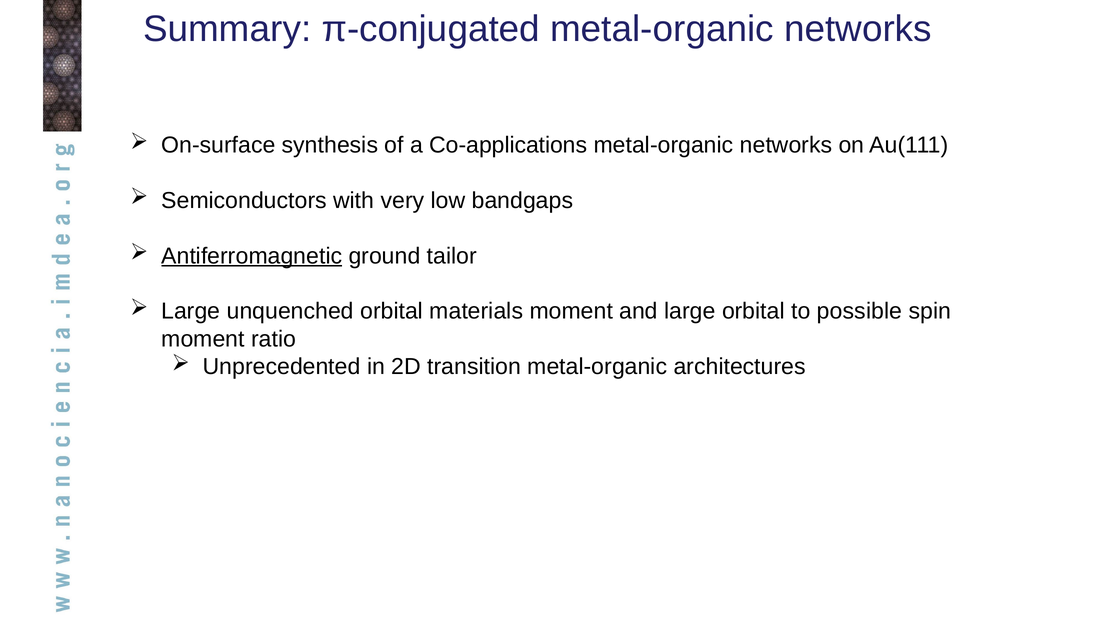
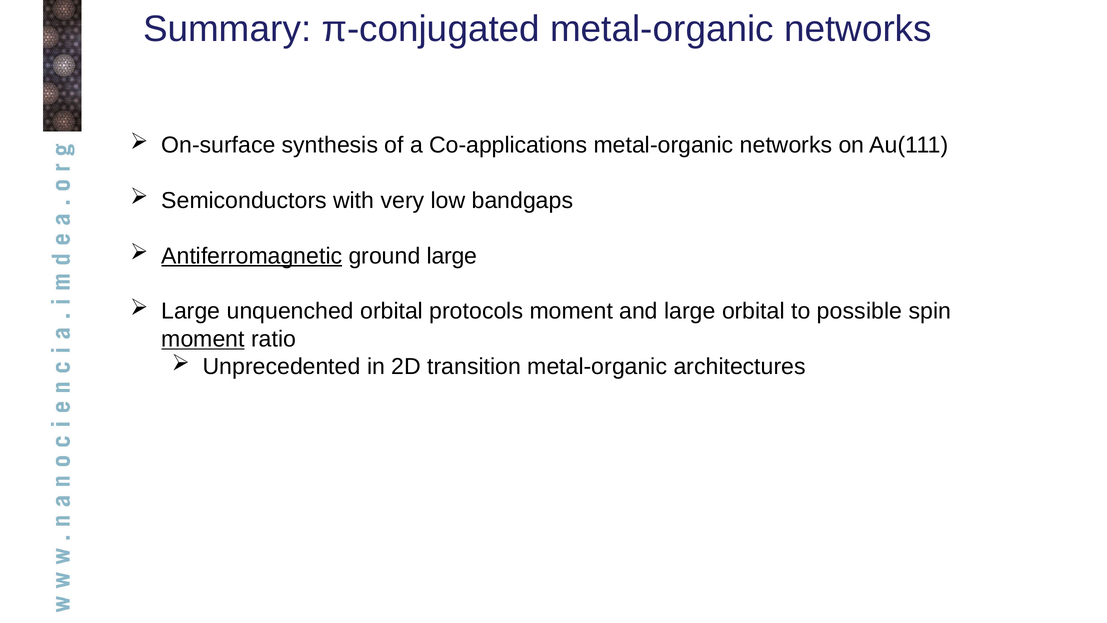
ground tailor: tailor -> large
materials: materials -> protocols
moment at (203, 339) underline: none -> present
